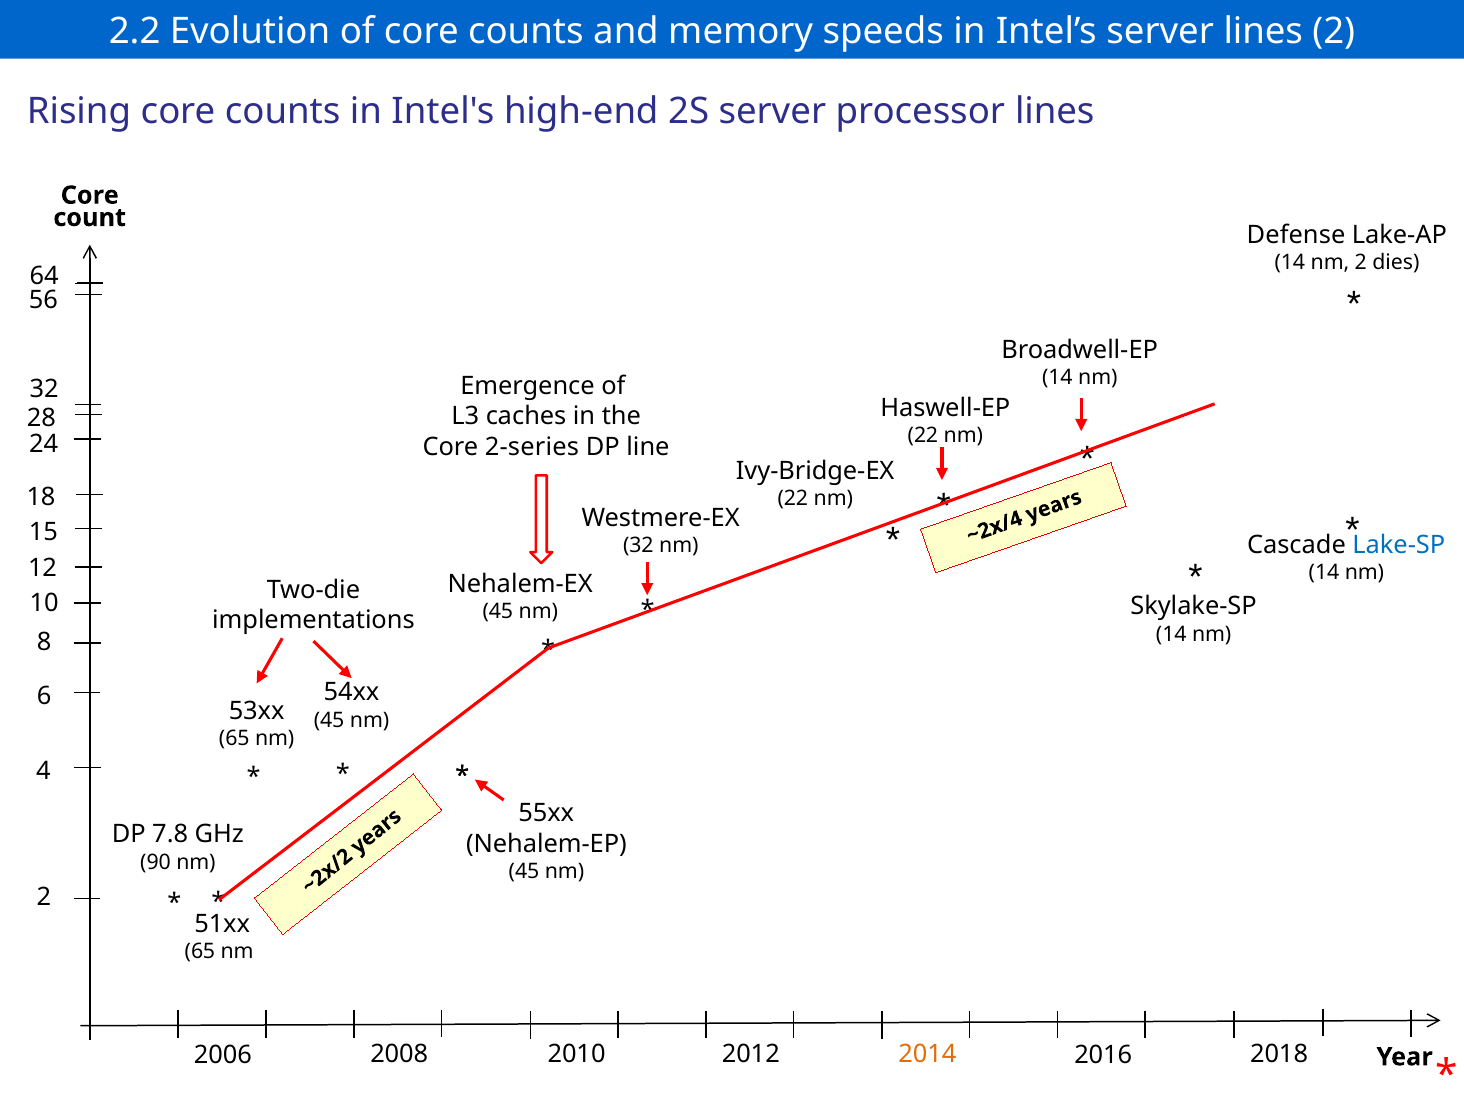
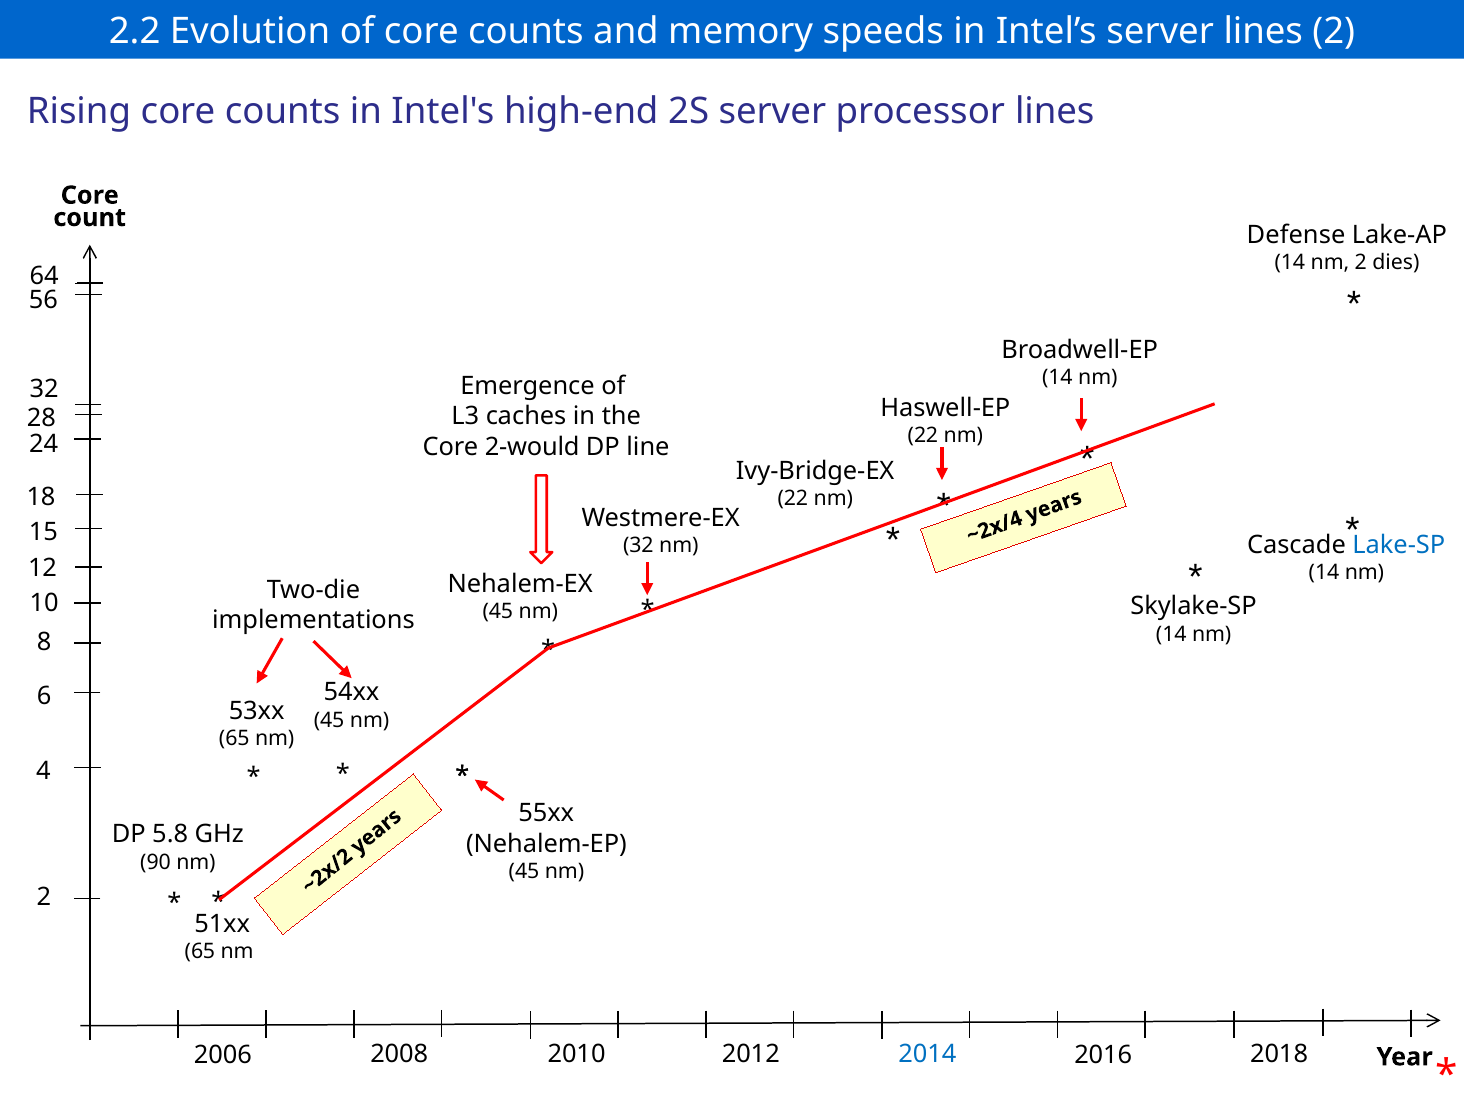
2-series: 2-series -> 2-would
7.8: 7.8 -> 5.8
2014 colour: orange -> blue
